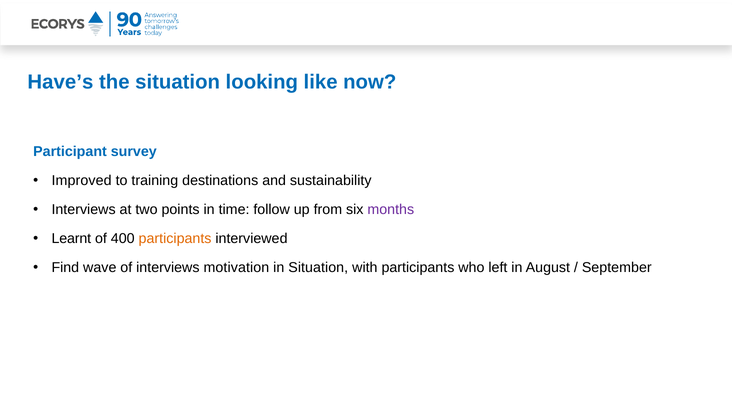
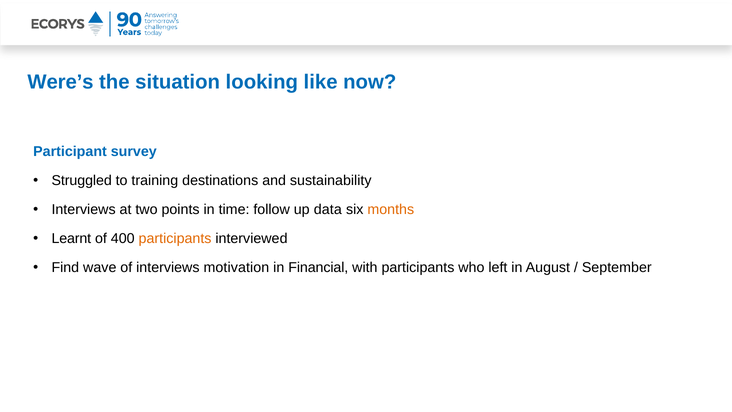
Have’s: Have’s -> Were’s
Improved: Improved -> Struggled
from: from -> data
months colour: purple -> orange
in Situation: Situation -> Financial
